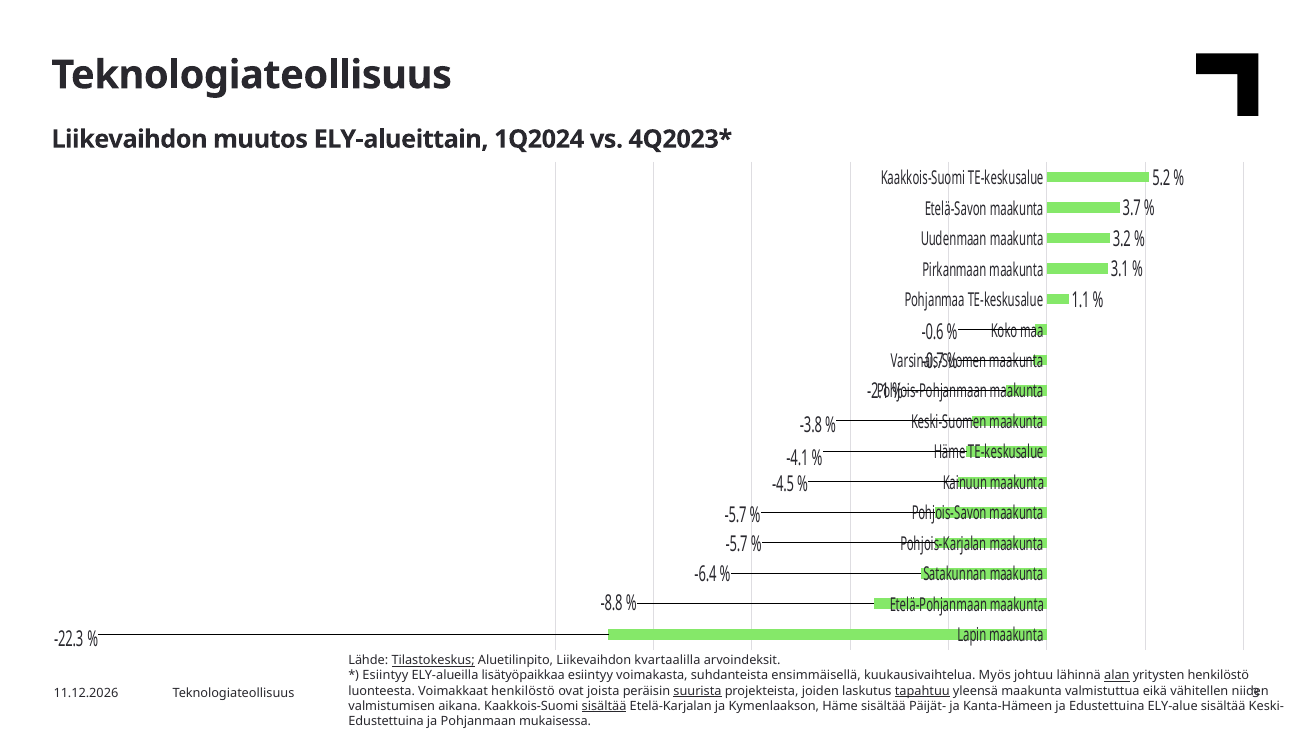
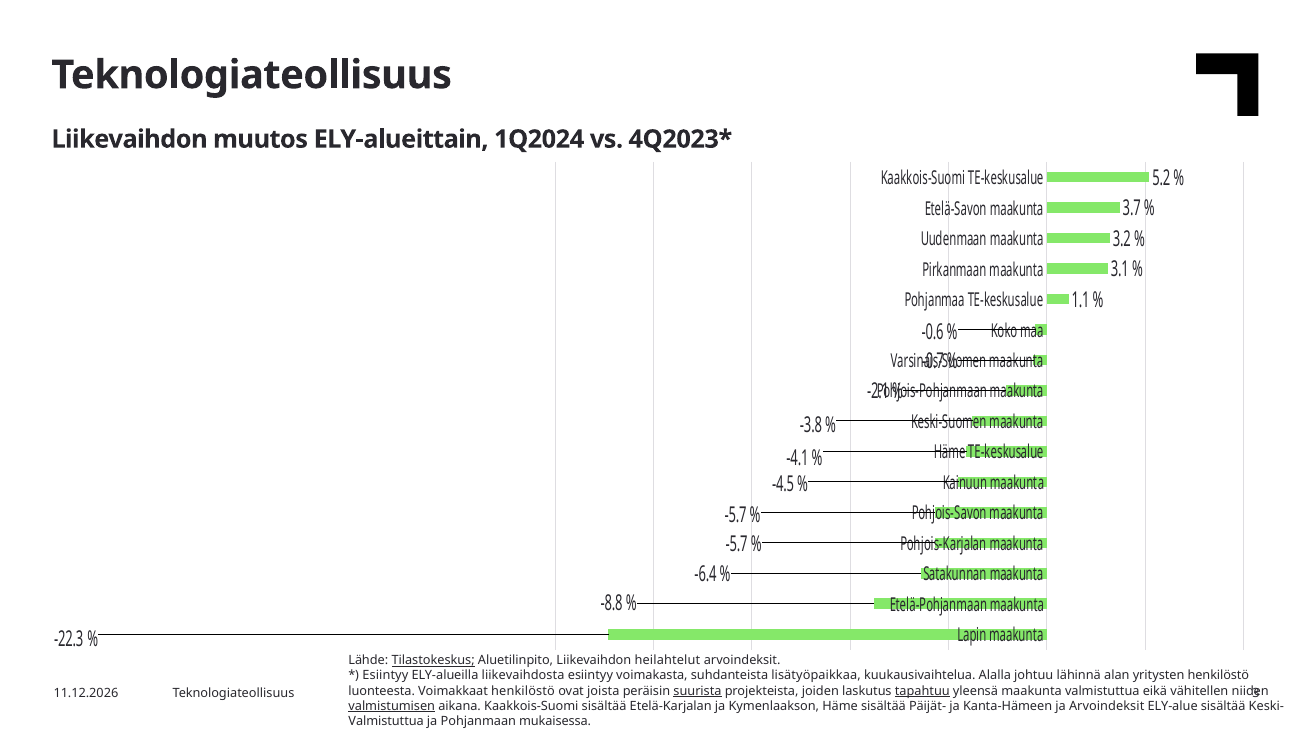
kvartaalilla: kvartaalilla -> heilahtelut
lisätyöpaikkaa: lisätyöpaikkaa -> liikevaihdosta
ensimmäisellä: ensimmäisellä -> lisätyöpaikkaa
Myös: Myös -> Alalla
alan underline: present -> none
valmistumisen underline: none -> present
sisältää at (604, 706) underline: present -> none
ja Edustettuina: Edustettuina -> Arvoindeksit
Edustettuina at (386, 722): Edustettuina -> Valmistuttua
